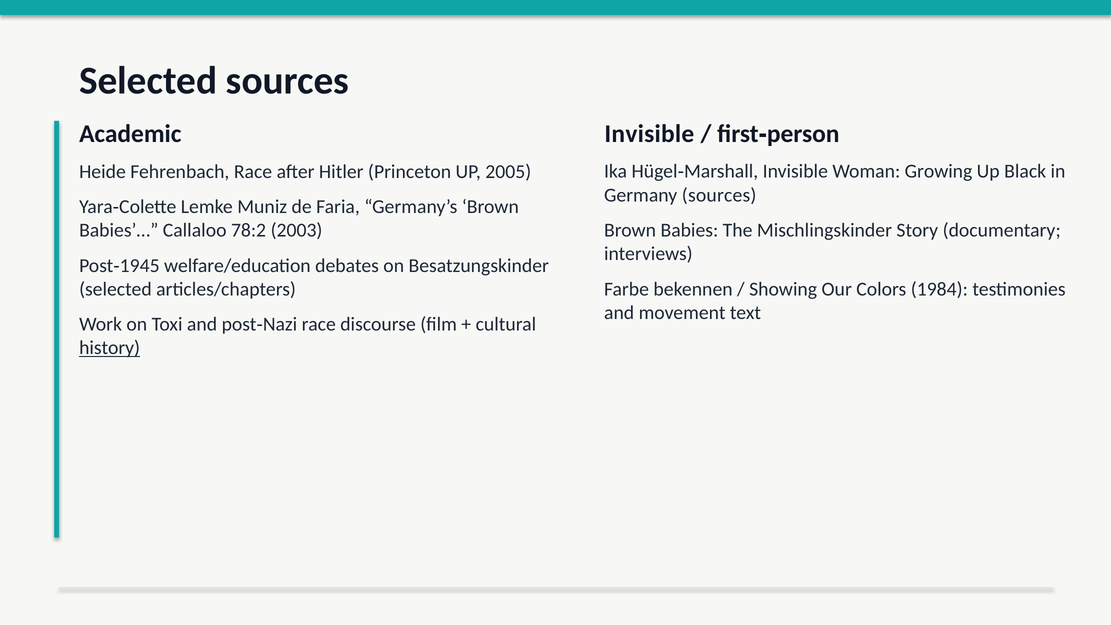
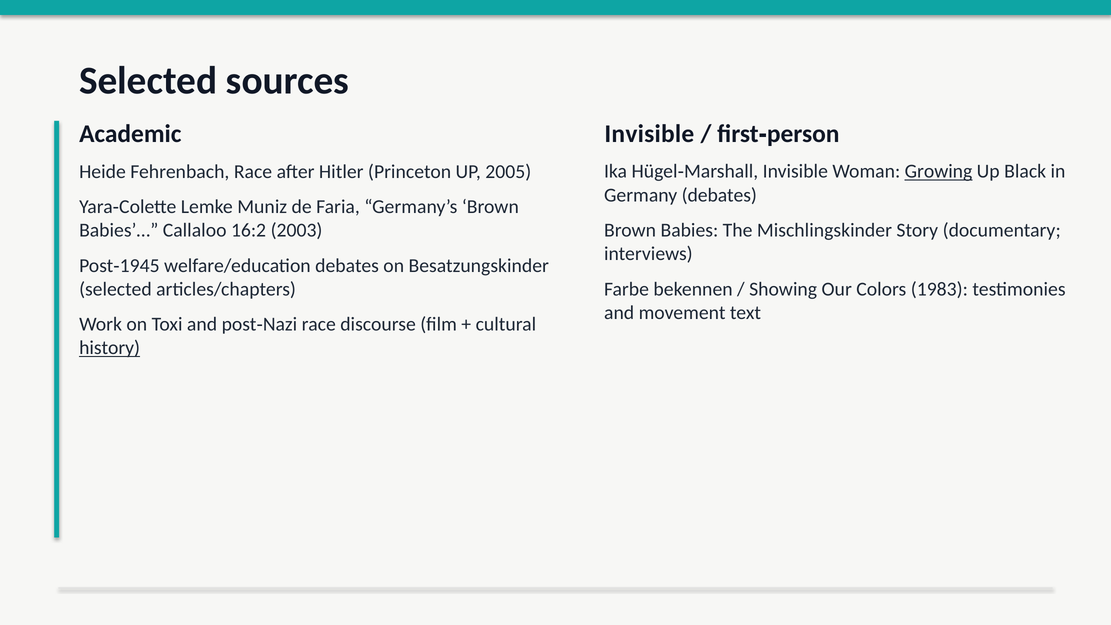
Growing underline: none -> present
Germany sources: sources -> debates
78:2: 78:2 -> 16:2
1984: 1984 -> 1983
